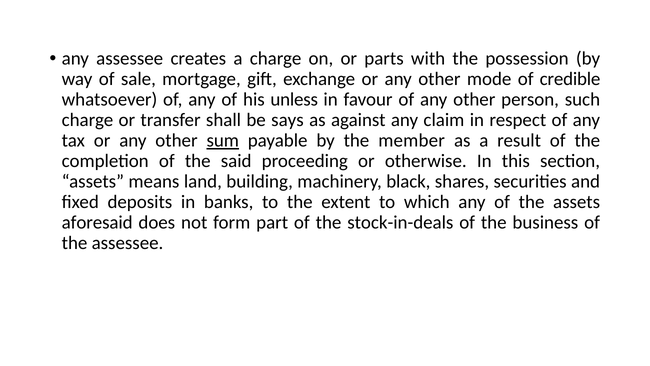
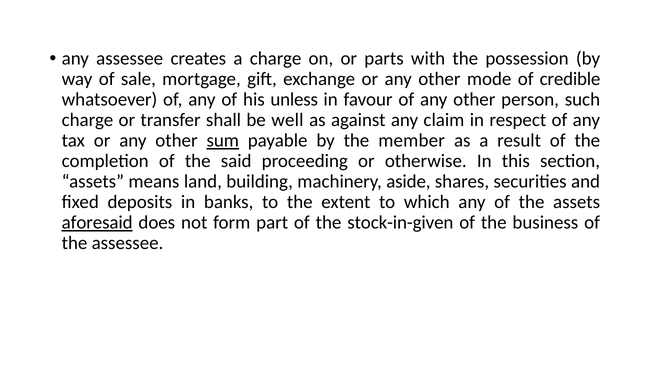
says: says -> well
black: black -> aside
aforesaid underline: none -> present
stock-in-deals: stock-in-deals -> stock-in-given
